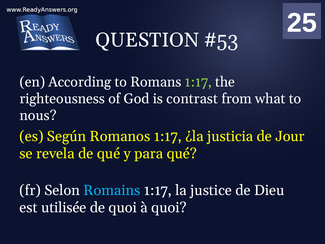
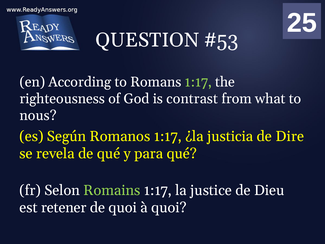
Jour: Jour -> Dire
Romains colour: light blue -> light green
utilisée: utilisée -> retener
